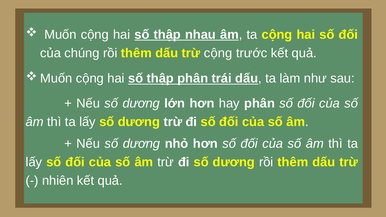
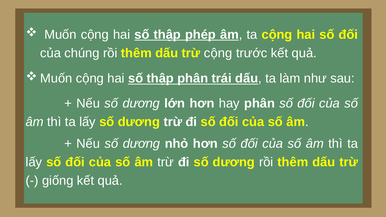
nhau: nhau -> phép
nhiên: nhiên -> giống
